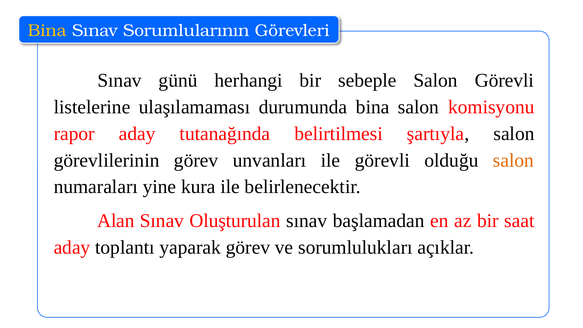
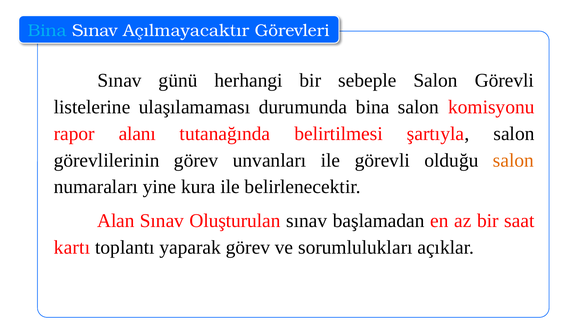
Bina at (47, 31) colour: yellow -> light blue
Sorumlularının: Sorumlularının -> Açılmayacaktır
rapor aday: aday -> alanı
aday at (72, 247): aday -> kartı
